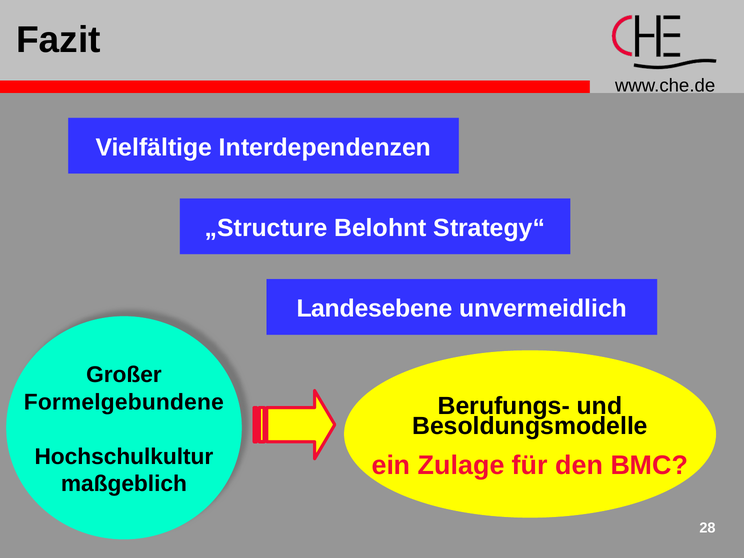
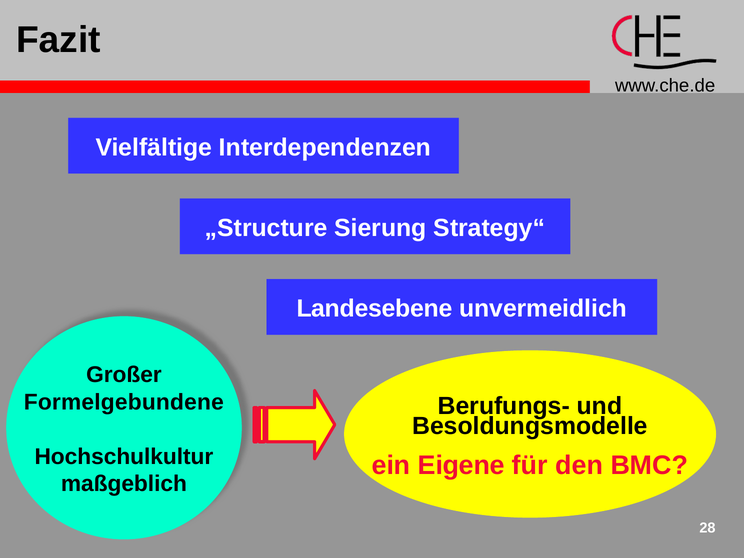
Belohnt: Belohnt -> Sierung
Zulage: Zulage -> Eigene
